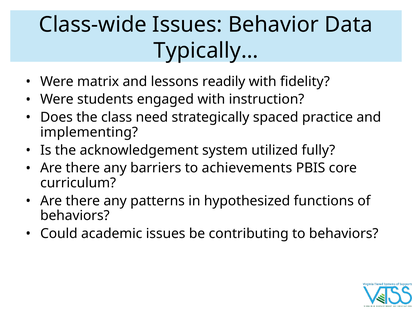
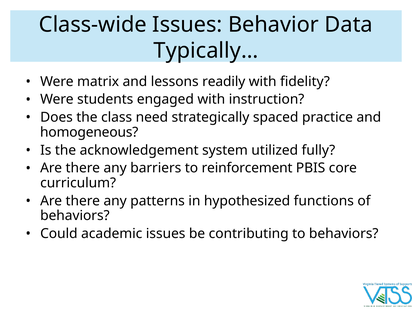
implementing: implementing -> homogeneous
achievements: achievements -> reinforcement
